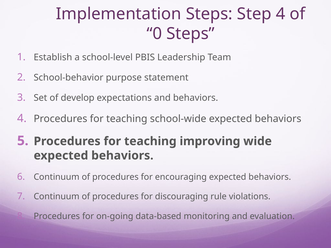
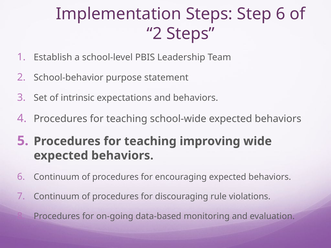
Step 4: 4 -> 6
0 at (154, 34): 0 -> 2
develop: develop -> intrinsic
